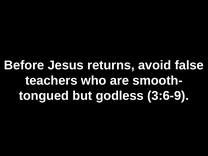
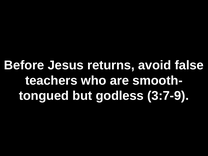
3:6-9: 3:6-9 -> 3:7-9
